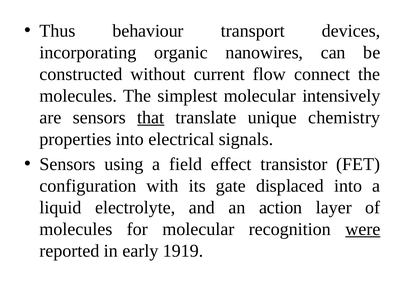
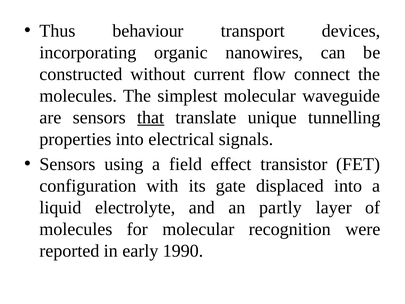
intensively: intensively -> waveguide
chemistry: chemistry -> tunnelling
action: action -> partly
were underline: present -> none
1919: 1919 -> 1990
